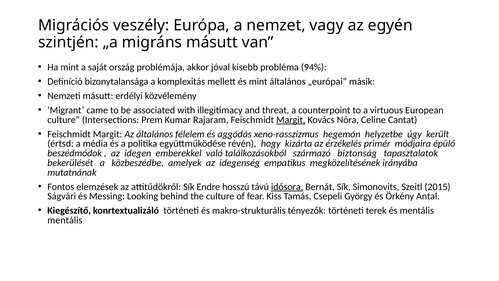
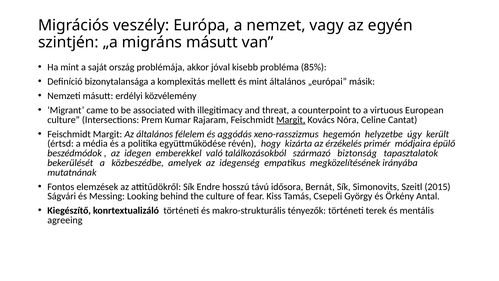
94%: 94% -> 85%
idősora underline: present -> none
mentális at (65, 220): mentális -> agreeing
